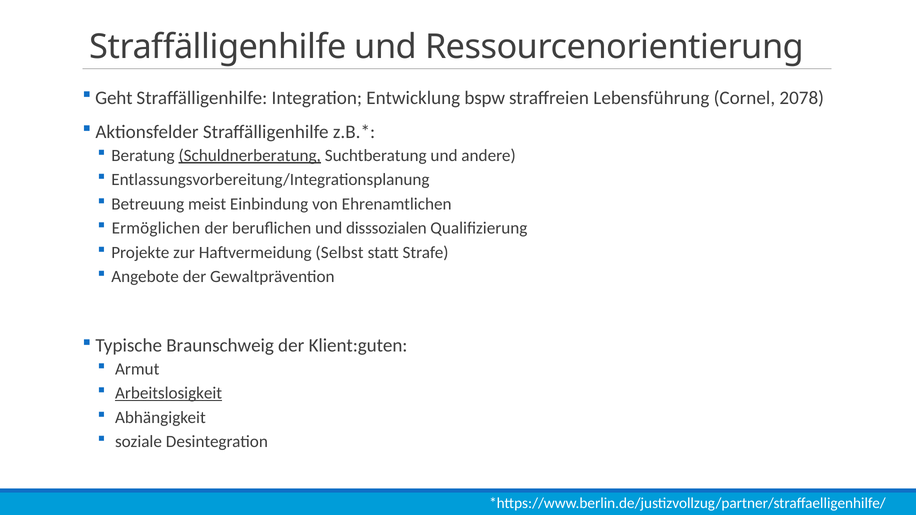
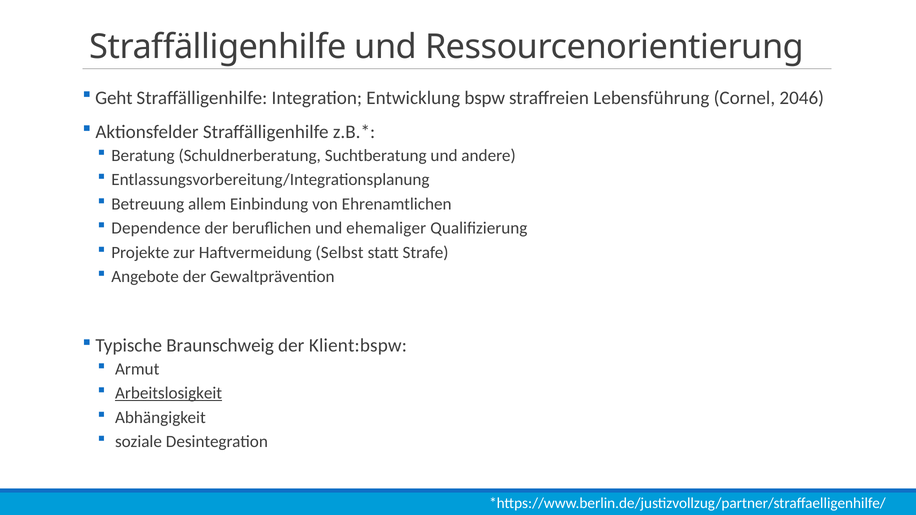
2078: 2078 -> 2046
Schuldnerberatung underline: present -> none
meist: meist -> allem
Ermöglichen: Ermöglichen -> Dependence
disssozialen: disssozialen -> ehemaliger
Klient:guten: Klient:guten -> Klient:bspw
